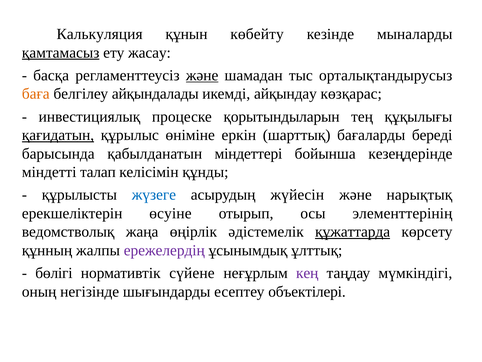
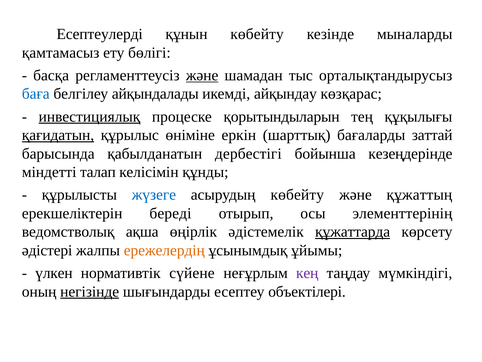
Калькуляция: Калькуляция -> Есептеулерді
қамтамасыз underline: present -> none
жасау: жасау -> бөлігі
баға colour: orange -> blue
инвестициялық underline: none -> present
береді: береді -> заттай
міндеттері: міндеттері -> дербестігі
асырудың жүйесін: жүйесін -> көбейту
нарықтық: нарықтық -> құжаттың
өсуіне: өсуіне -> береді
жаңа: жаңа -> ақша
құнның: құнның -> әдістері
ережелердің colour: purple -> orange
ұлттық: ұлттық -> ұйымы
бөлігі: бөлігі -> үлкен
негізінде underline: none -> present
